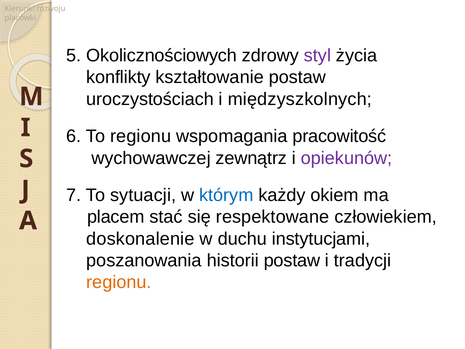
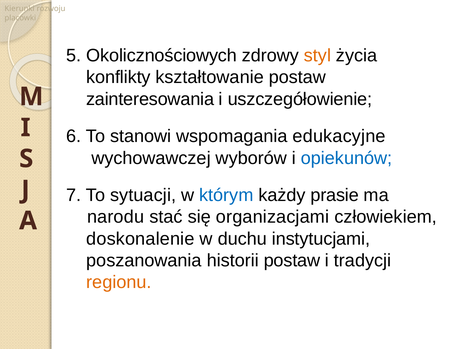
styl colour: purple -> orange
uroczystościach: uroczystościach -> zainteresowania
międzyszkolnych: międzyszkolnych -> uszczegółowienie
To regionu: regionu -> stanowi
pracowitość: pracowitość -> edukacyjne
zewnątrz: zewnątrz -> wyborów
opiekunów colour: purple -> blue
okiem: okiem -> prasie
placem: placem -> narodu
respektowane: respektowane -> organizacjami
